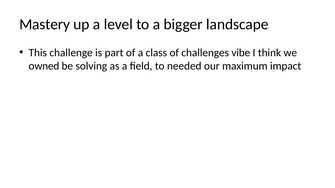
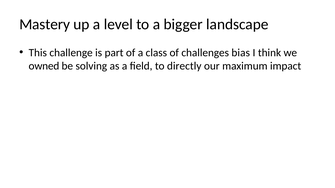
vibe: vibe -> bias
needed: needed -> directly
